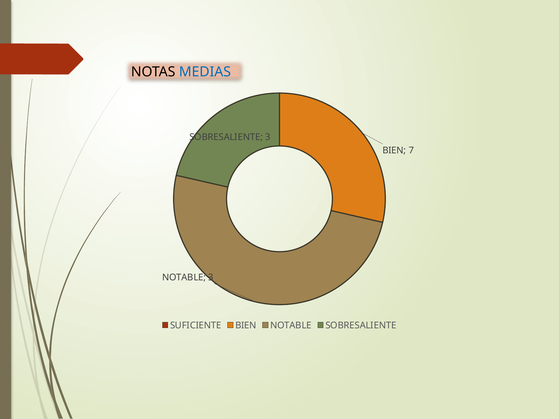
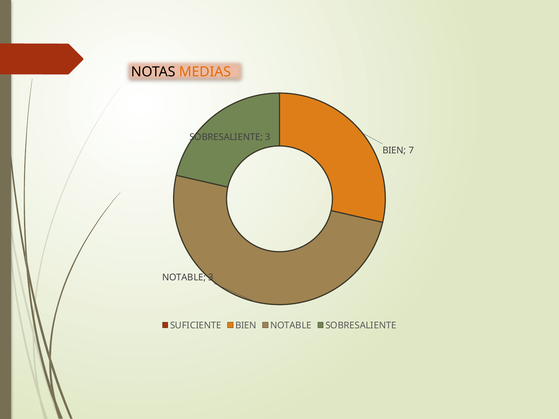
MEDIAS colour: blue -> orange
